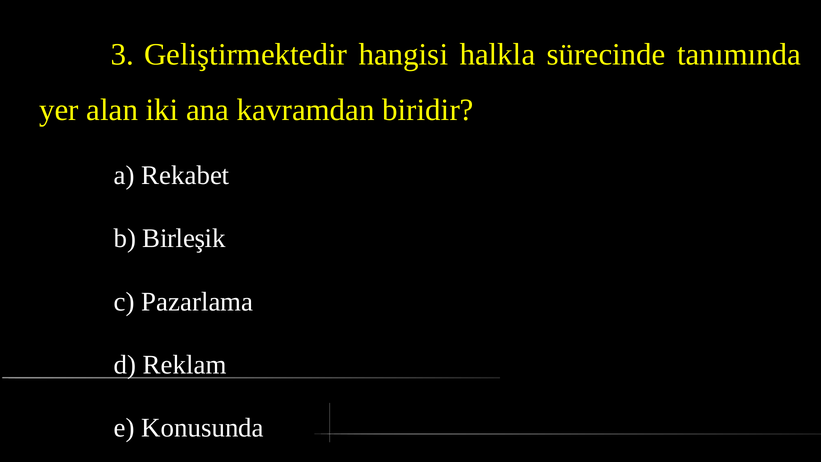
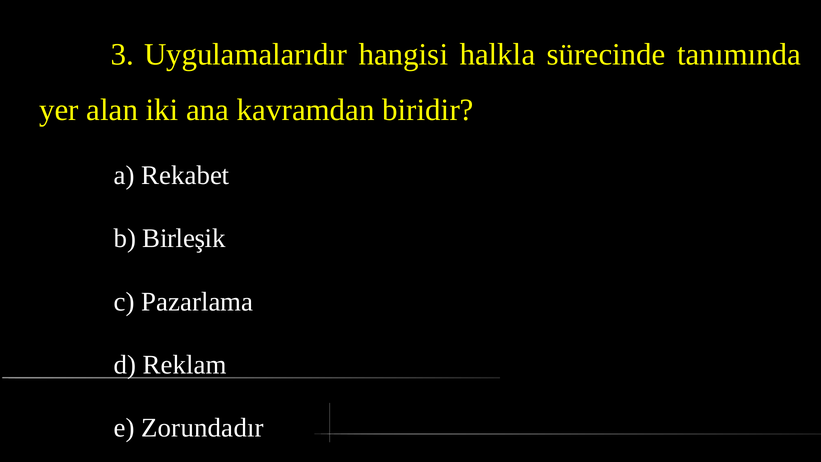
Geliştirmektedir: Geliştirmektedir -> Uygulamalarıdır
Konusunda: Konusunda -> Zorundadır
